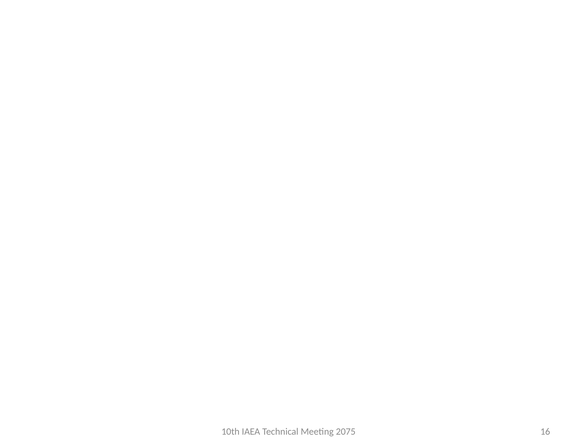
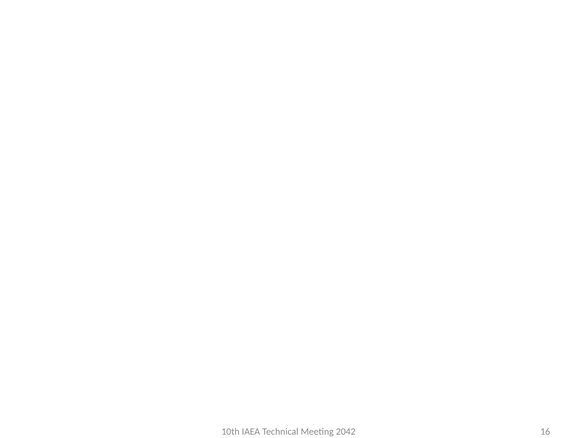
2075: 2075 -> 2042
